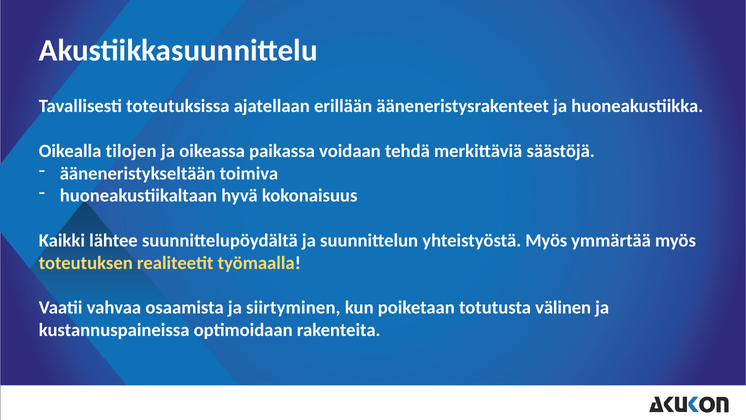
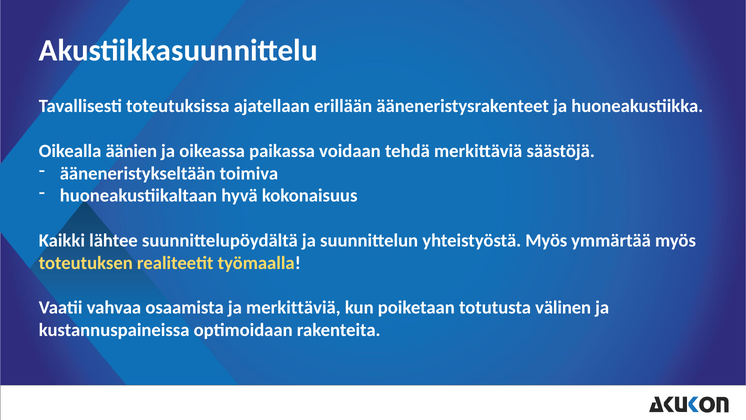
tilojen: tilojen -> äänien
ja siirtyminen: siirtyminen -> merkittäviä
